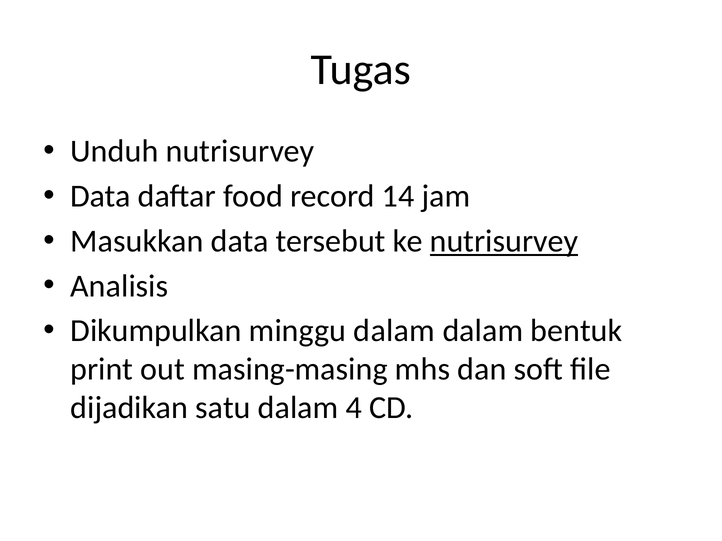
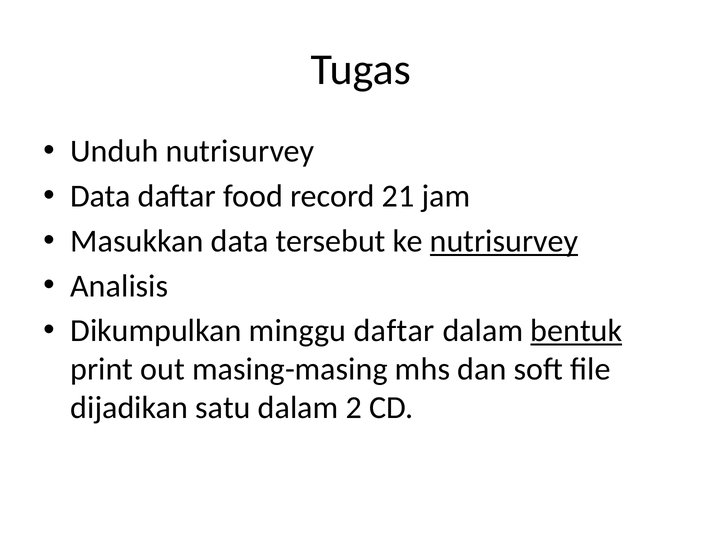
14: 14 -> 21
minggu dalam: dalam -> daftar
bentuk underline: none -> present
4: 4 -> 2
